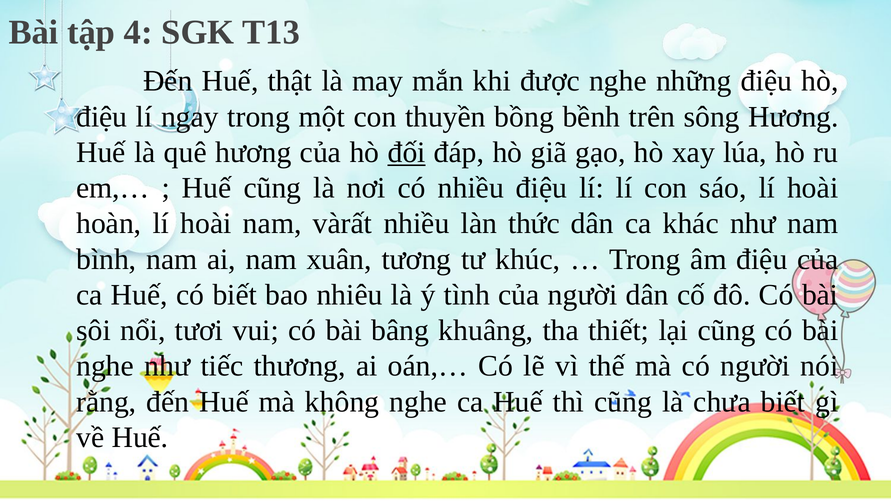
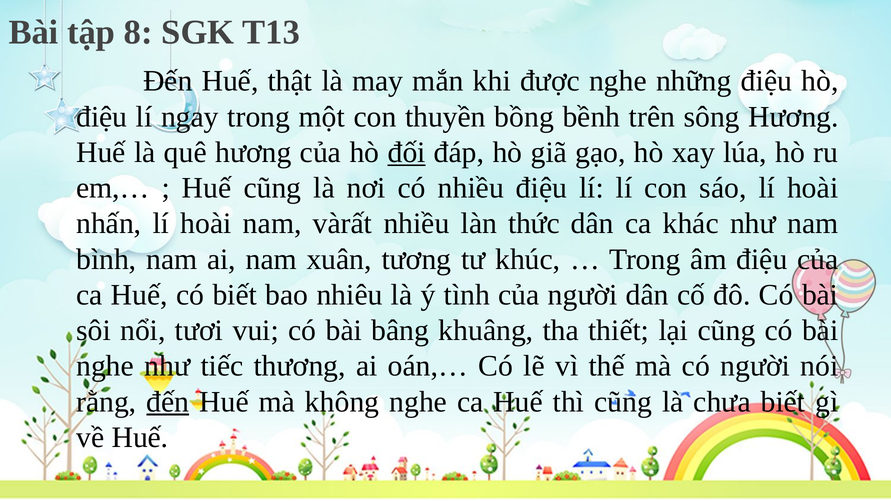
4: 4 -> 8
hoàn: hoàn -> nhấn
đến at (168, 402) underline: none -> present
